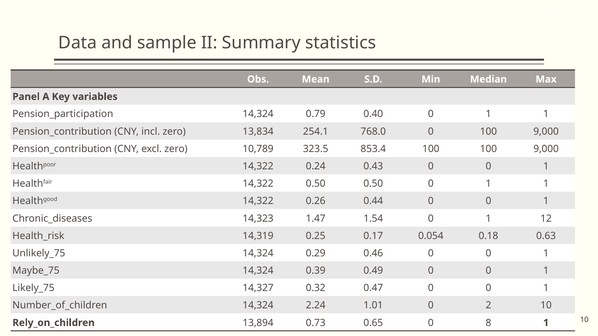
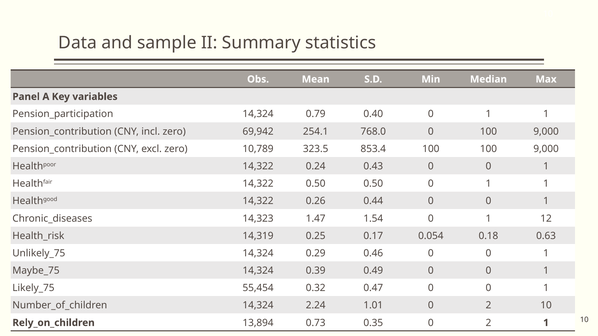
13,834: 13,834 -> 69,942
14,327: 14,327 -> 55,454
0.65: 0.65 -> 0.35
8 at (488, 323): 8 -> 2
